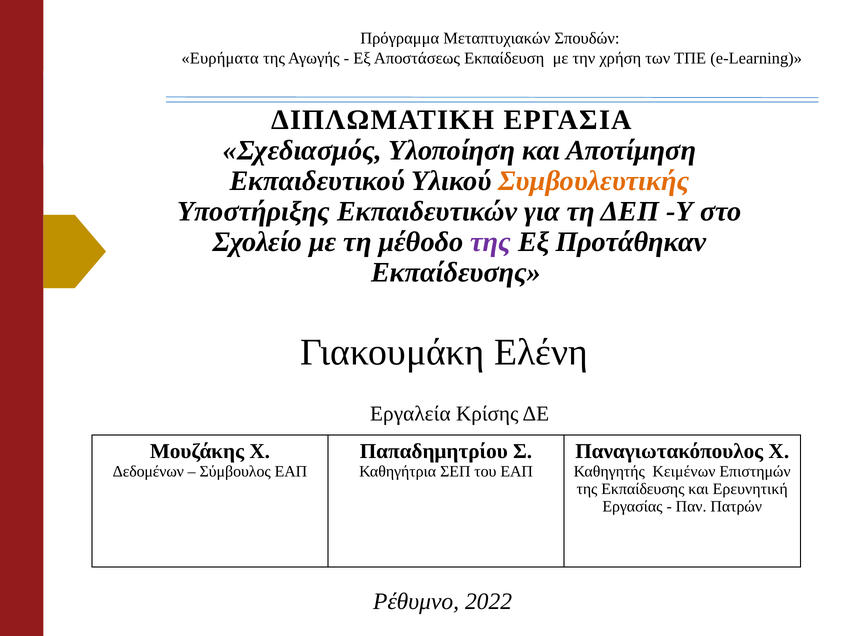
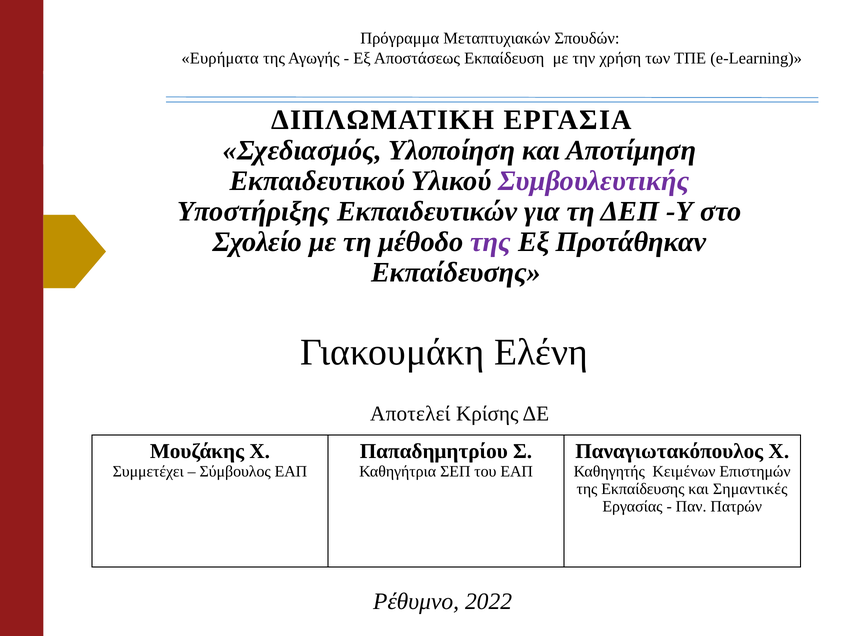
Συμβουλευτικής colour: orange -> purple
Εργαλεία: Εργαλεία -> Αποτελεί
Δεδομένων: Δεδομένων -> Συμμετέχει
Ερευνητική: Ερευνητική -> Σημαντικές
